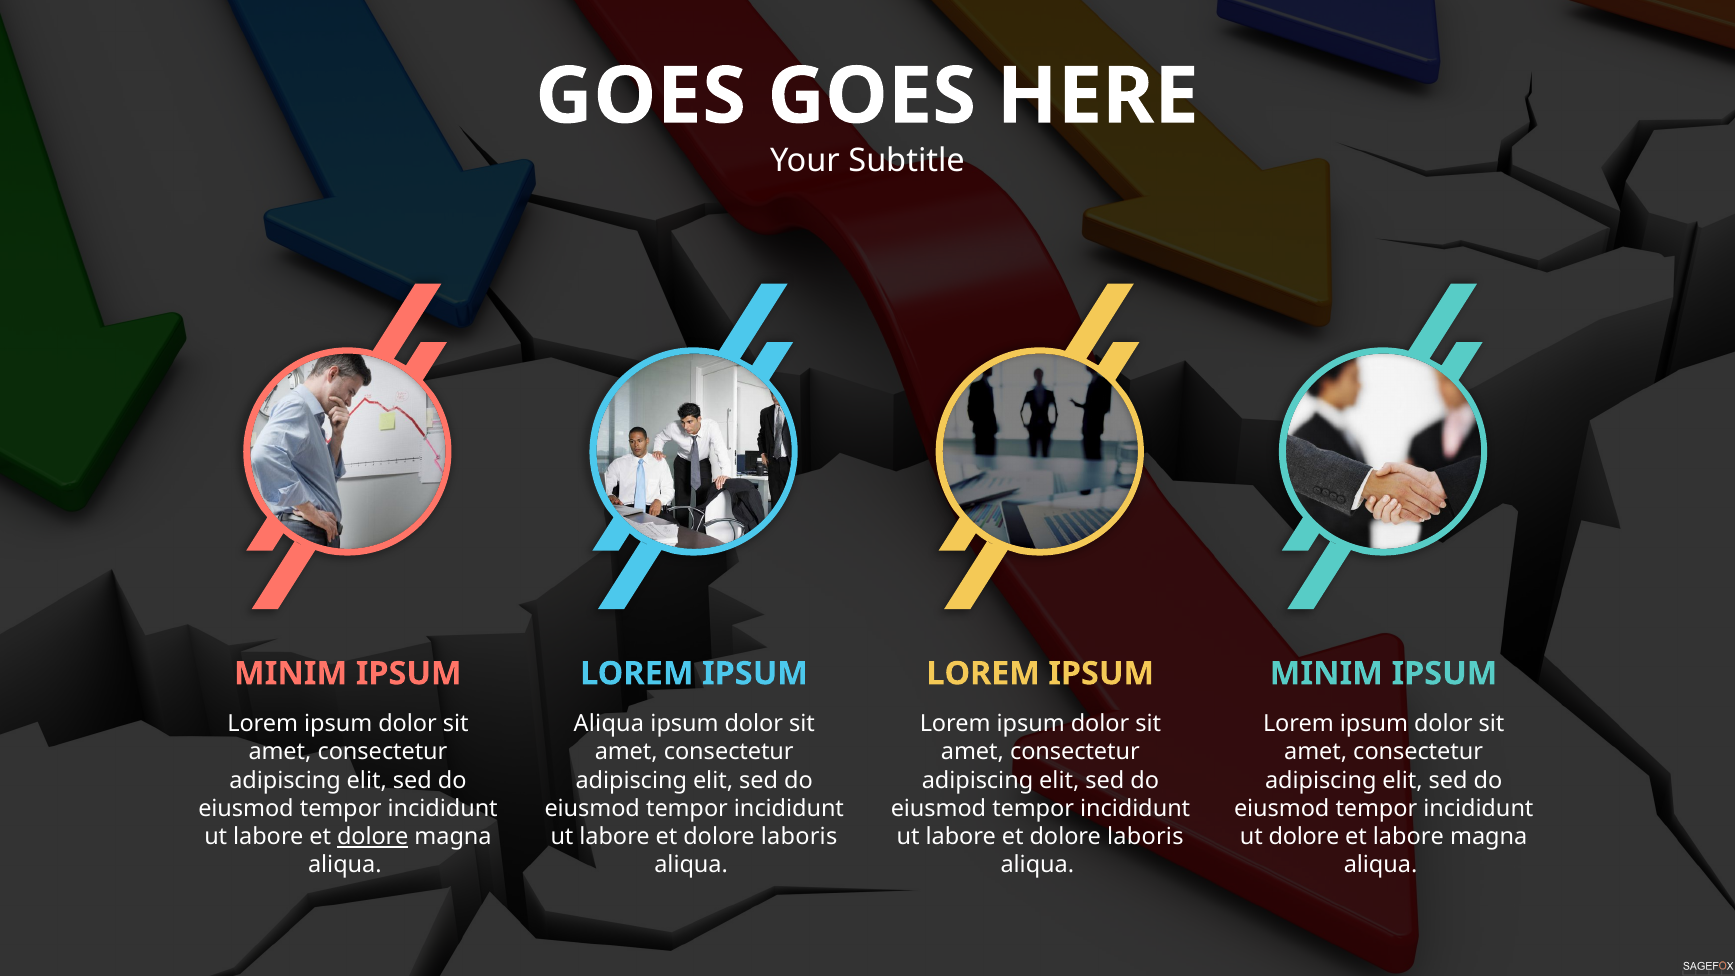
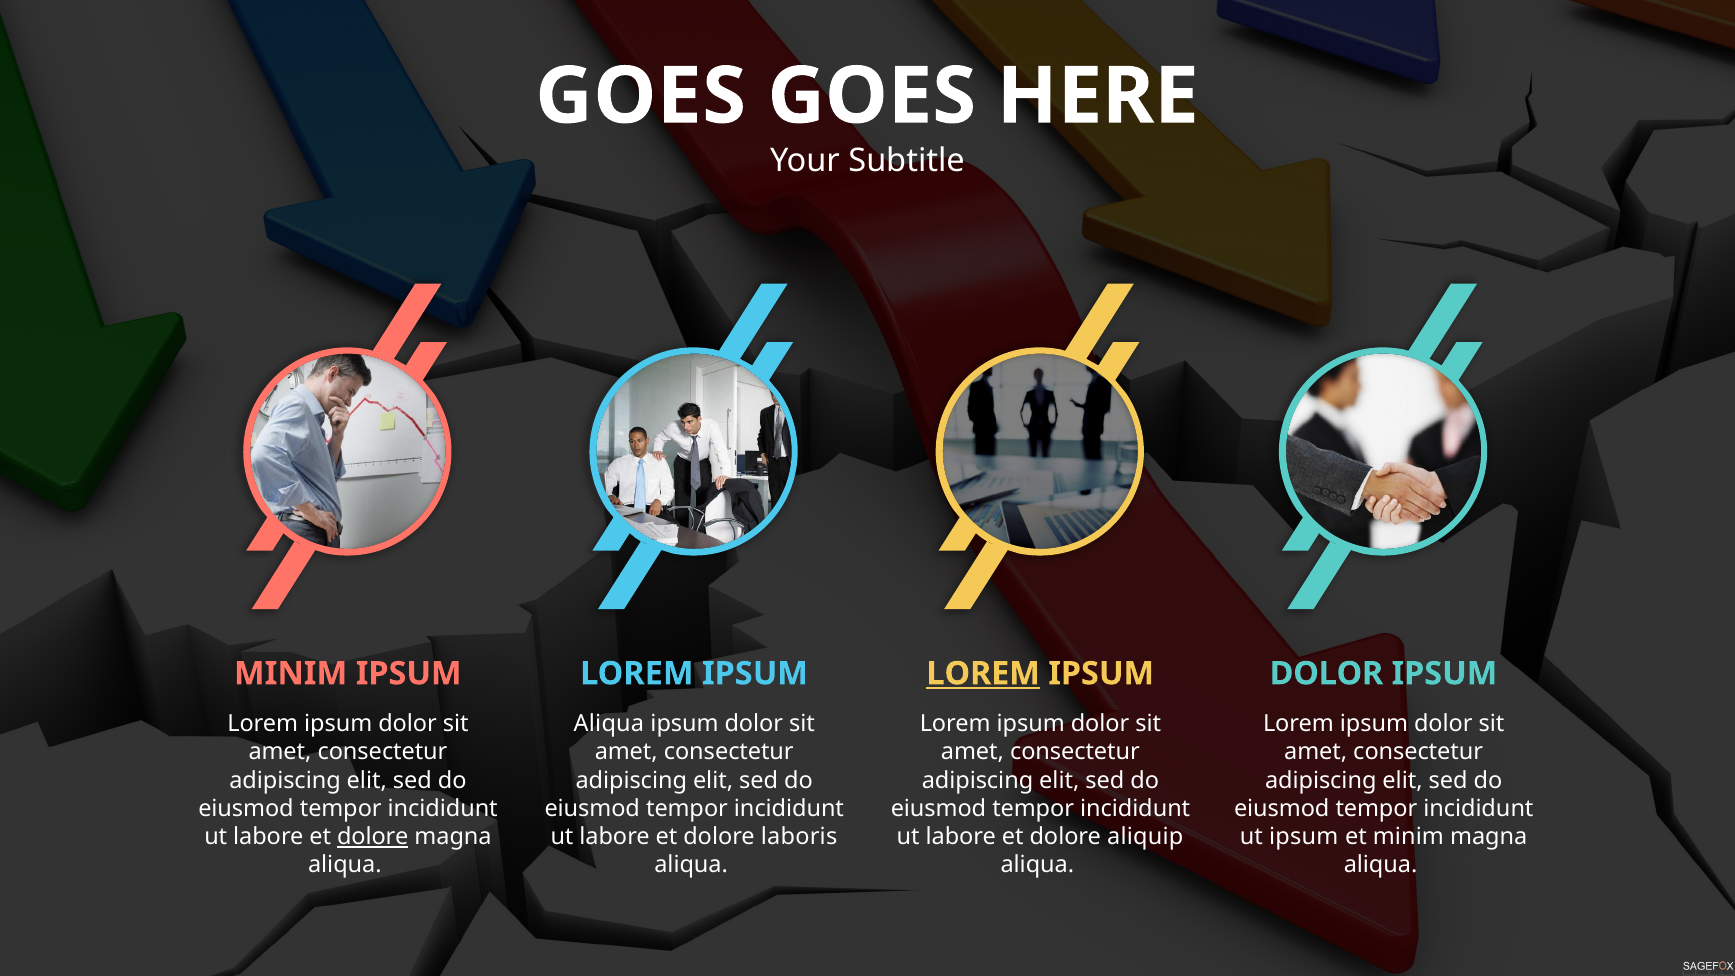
LOREM at (983, 674) underline: none -> present
MINIM at (1326, 674): MINIM -> DOLOR
laboris at (1145, 837): laboris -> aliquip
ut dolore: dolore -> ipsum
et labore: labore -> minim
